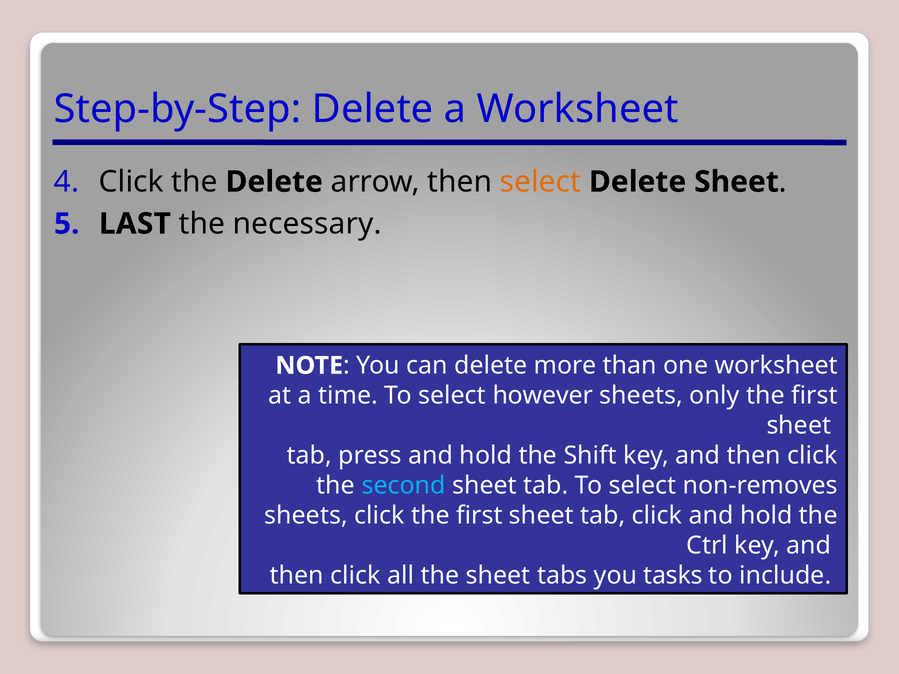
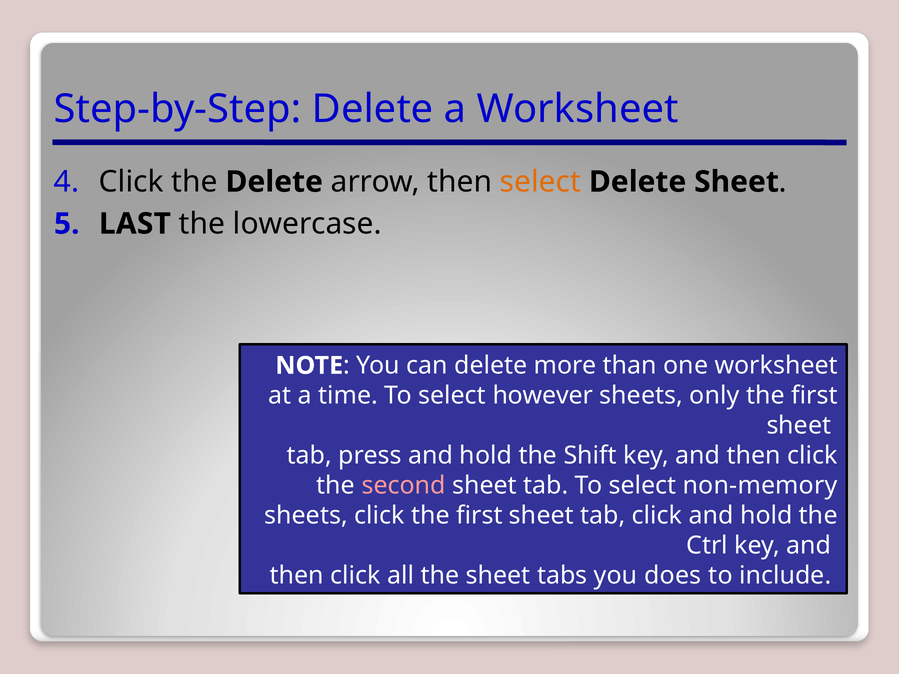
necessary: necessary -> lowercase
second colour: light blue -> pink
non-removes: non-removes -> non-memory
tasks: tasks -> does
